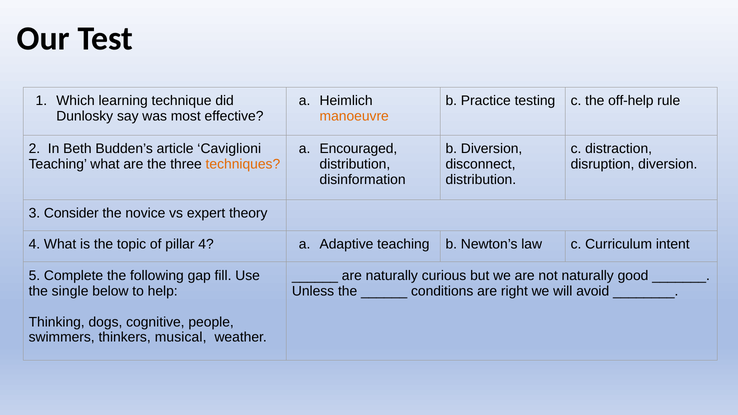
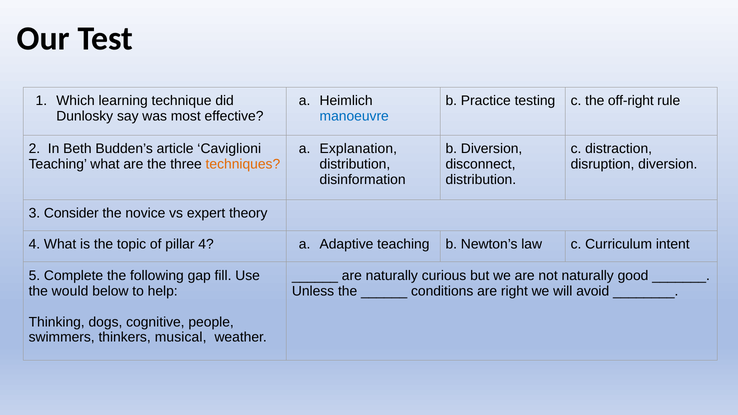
off-help: off-help -> off-right
manoeuvre colour: orange -> blue
Encouraged: Encouraged -> Explanation
single: single -> would
